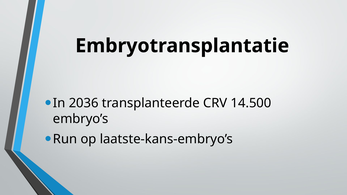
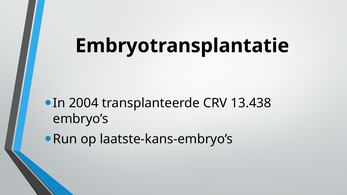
2036: 2036 -> 2004
14.500: 14.500 -> 13.438
